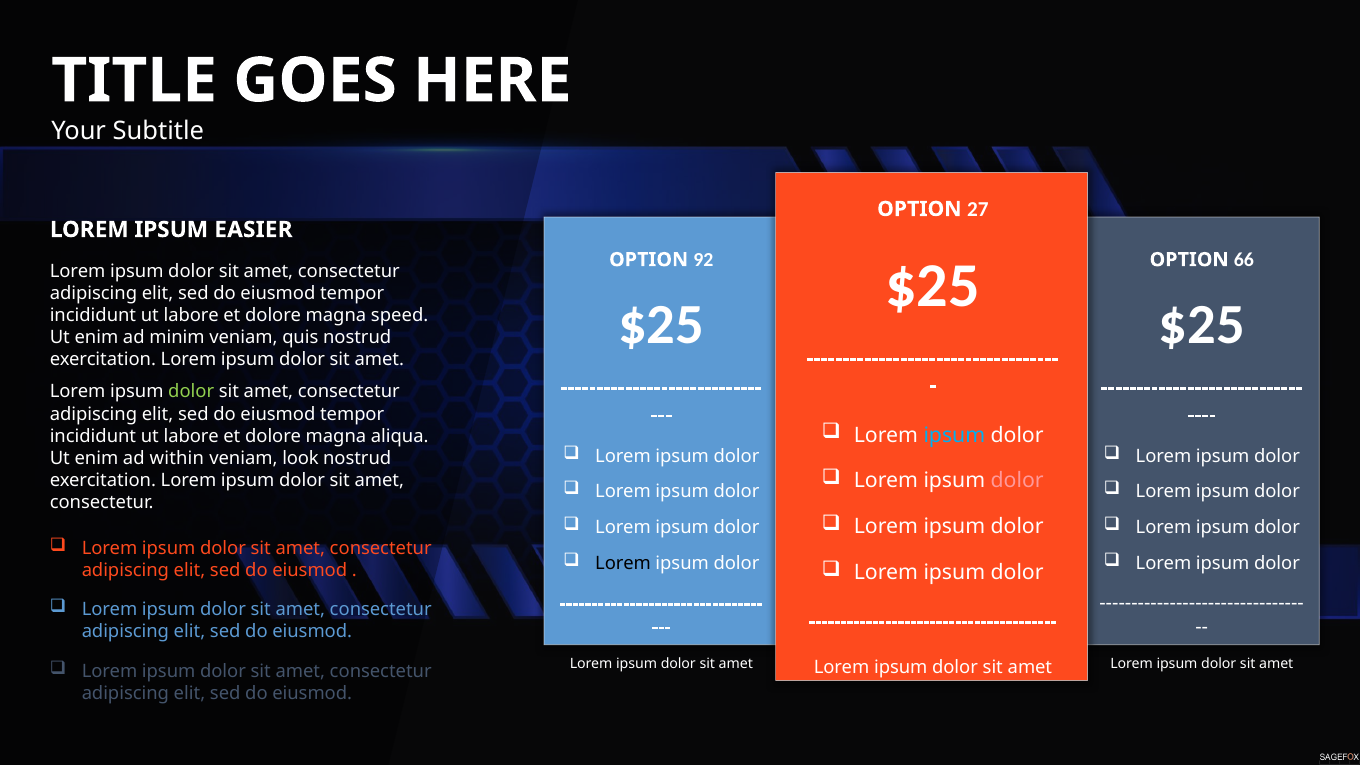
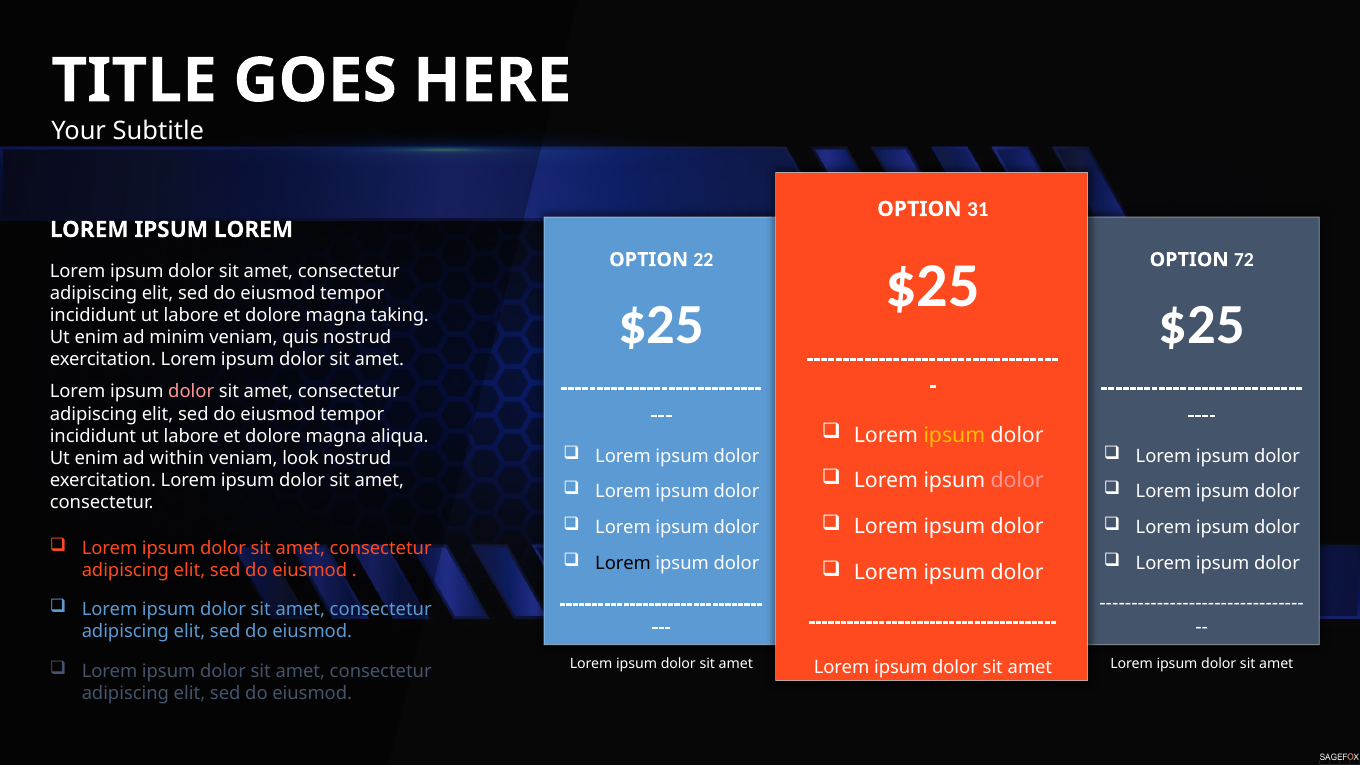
27: 27 -> 31
IPSUM EASIER: EASIER -> LOREM
92: 92 -> 22
66: 66 -> 72
speed: speed -> taking
dolor at (191, 392) colour: light green -> pink
ipsum at (954, 435) colour: light blue -> yellow
